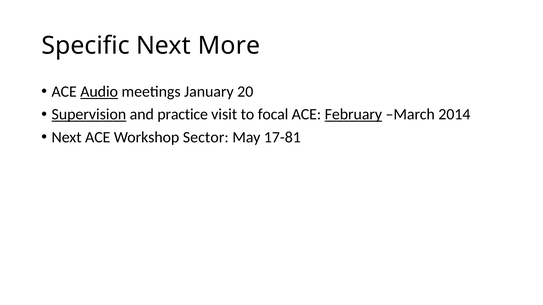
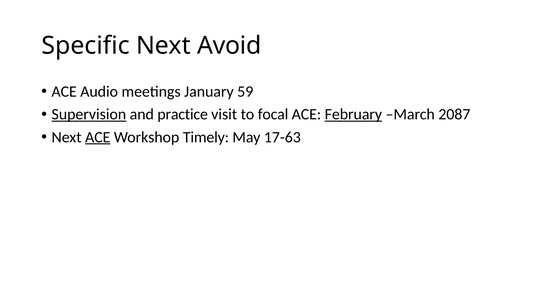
More: More -> Avoid
Audio underline: present -> none
20: 20 -> 59
2014: 2014 -> 2087
ACE at (98, 137) underline: none -> present
Sector: Sector -> Timely
17-81: 17-81 -> 17-63
